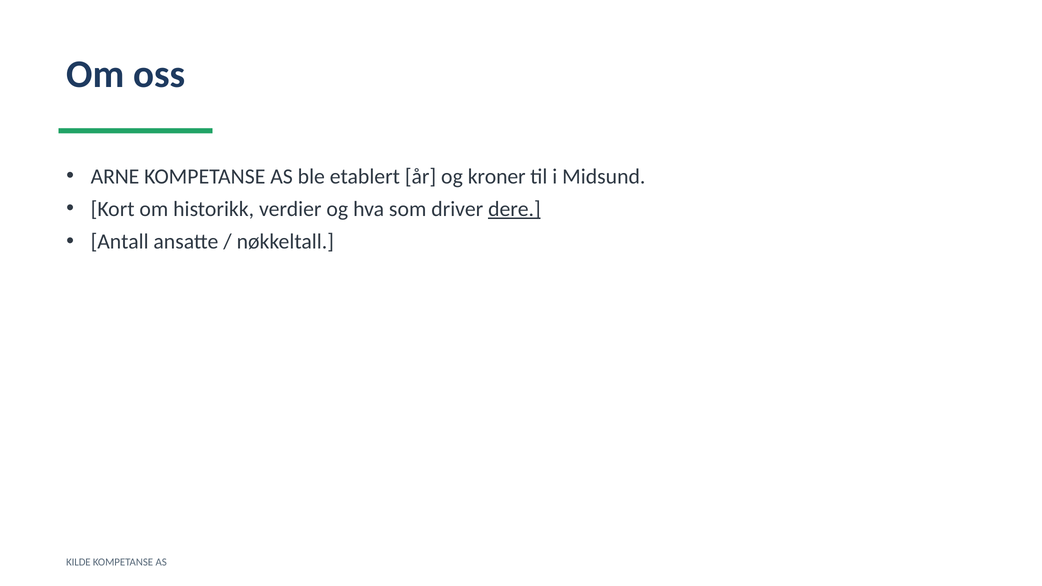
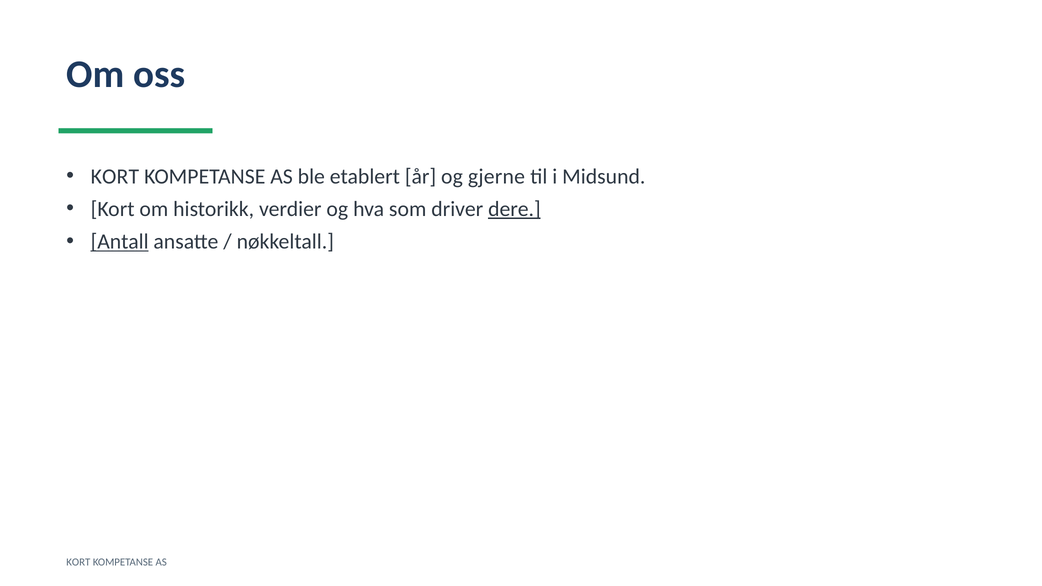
ARNE at (115, 176): ARNE -> KORT
kroner: kroner -> gjerne
Antall underline: none -> present
KILDE at (78, 562): KILDE -> KORT
